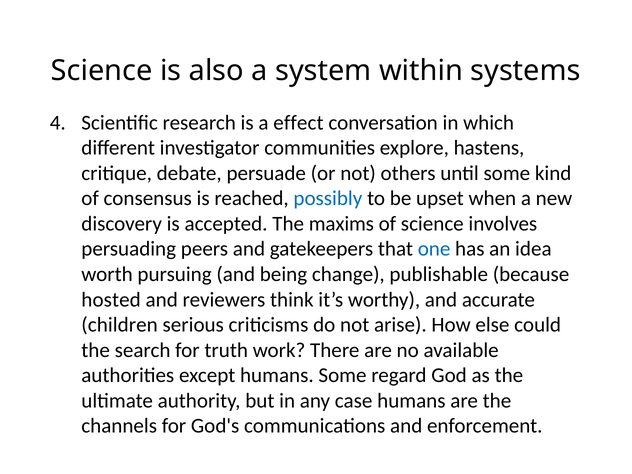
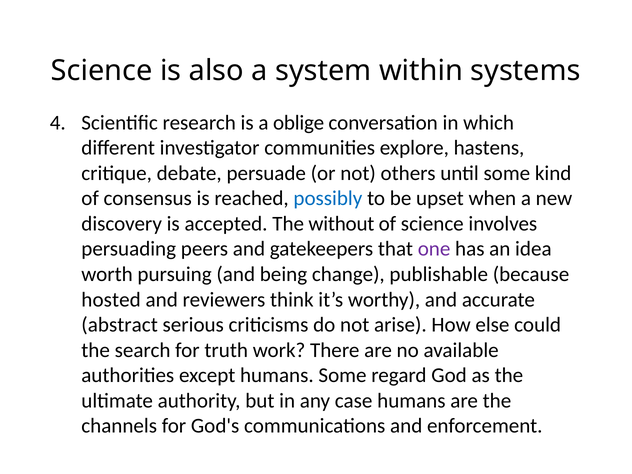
effect: effect -> oblige
maxims: maxims -> without
one colour: blue -> purple
children: children -> abstract
